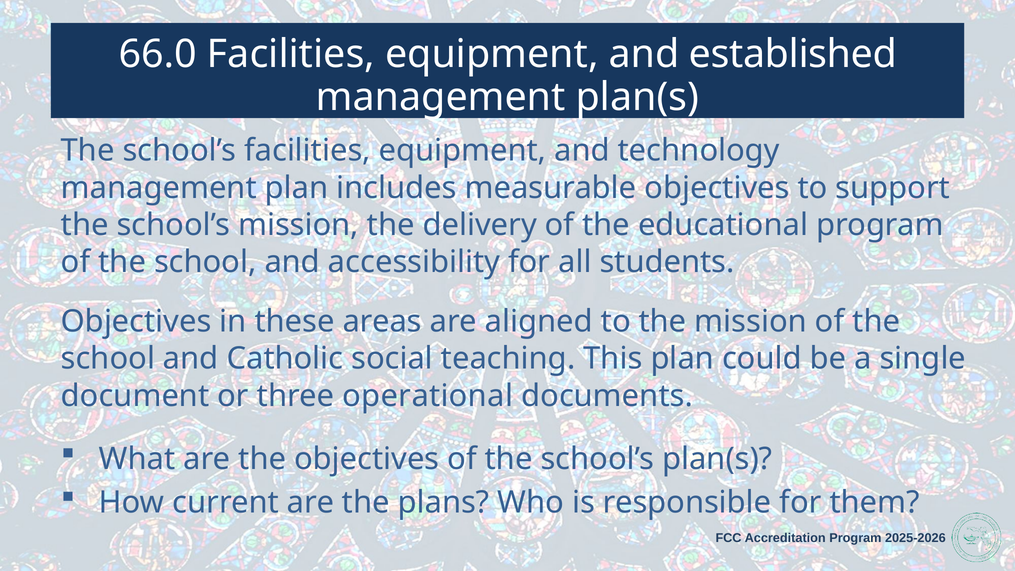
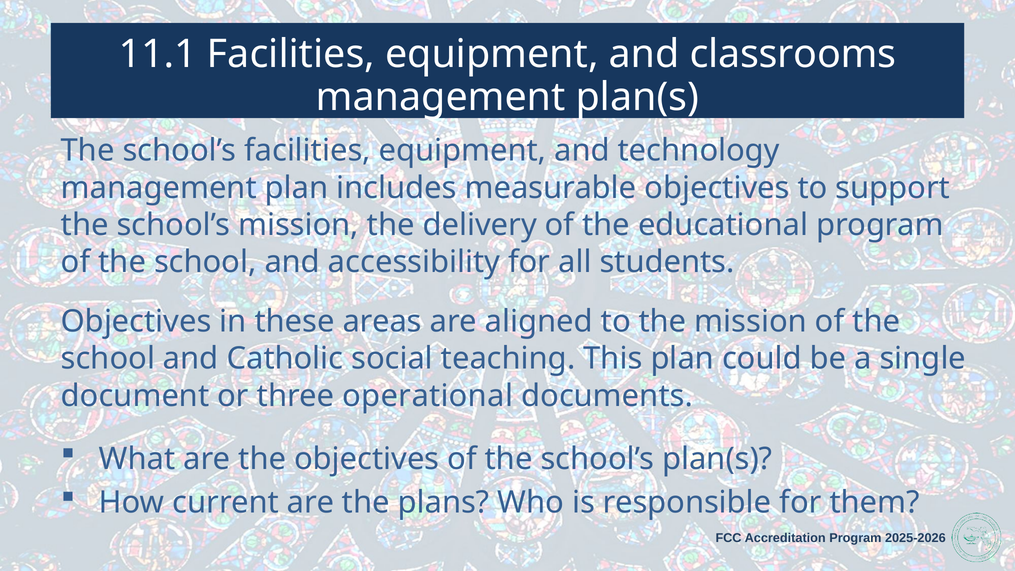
66.0: 66.0 -> 11.1
established: established -> classrooms
